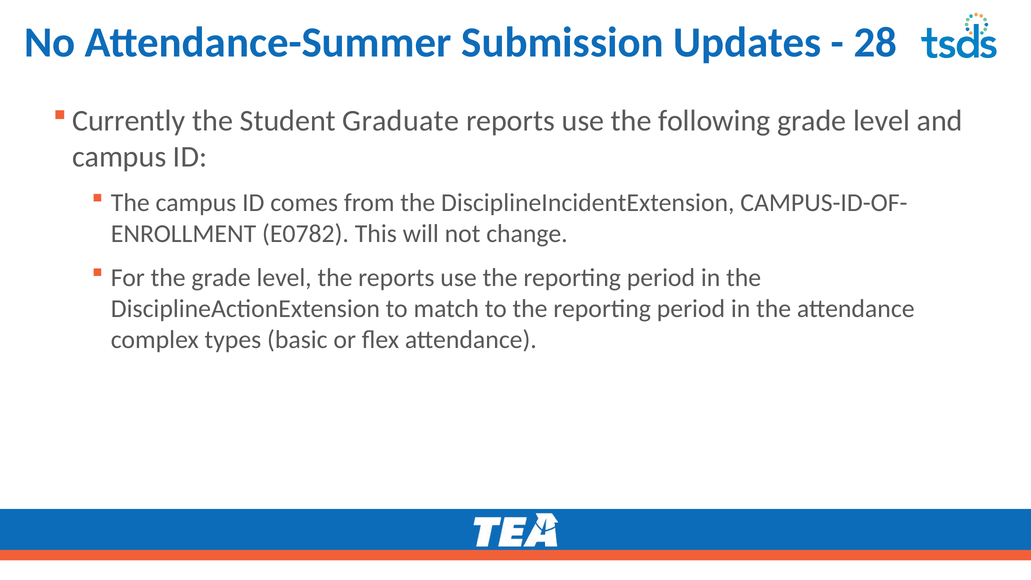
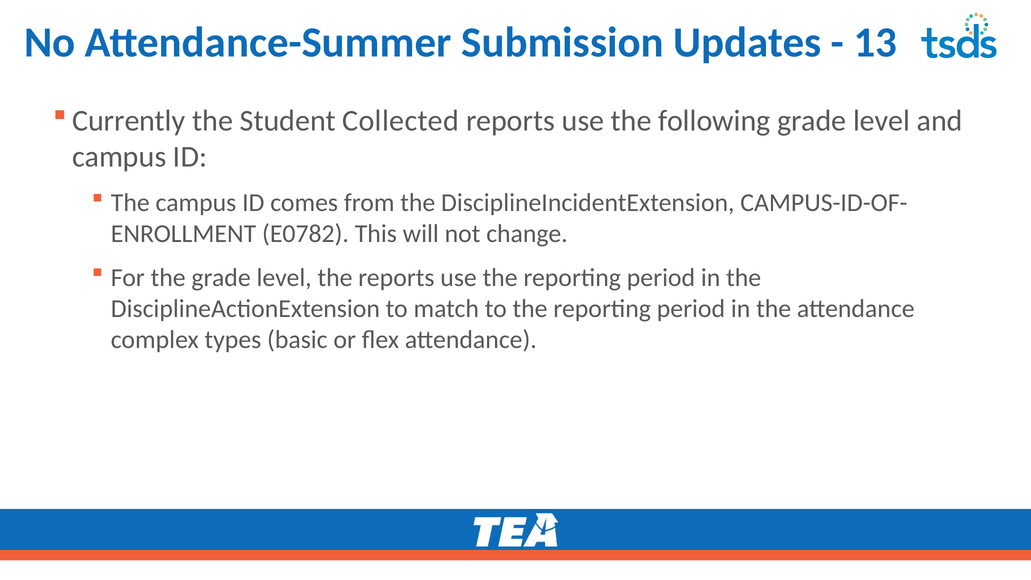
28: 28 -> 13
Graduate: Graduate -> Collected
